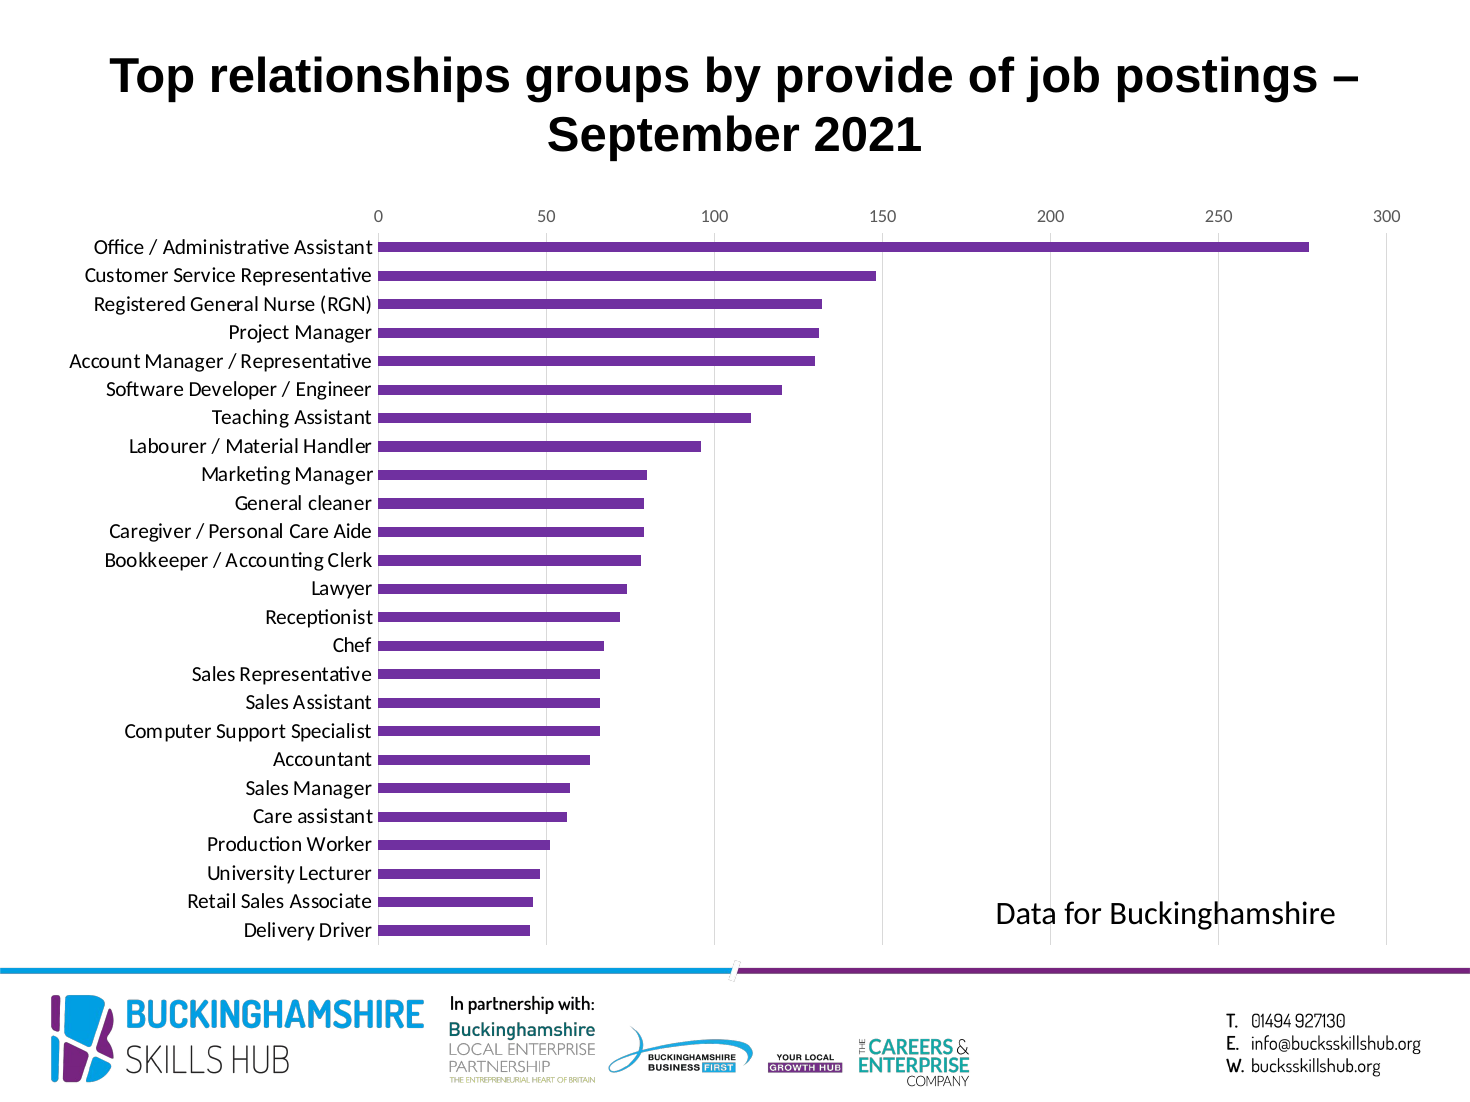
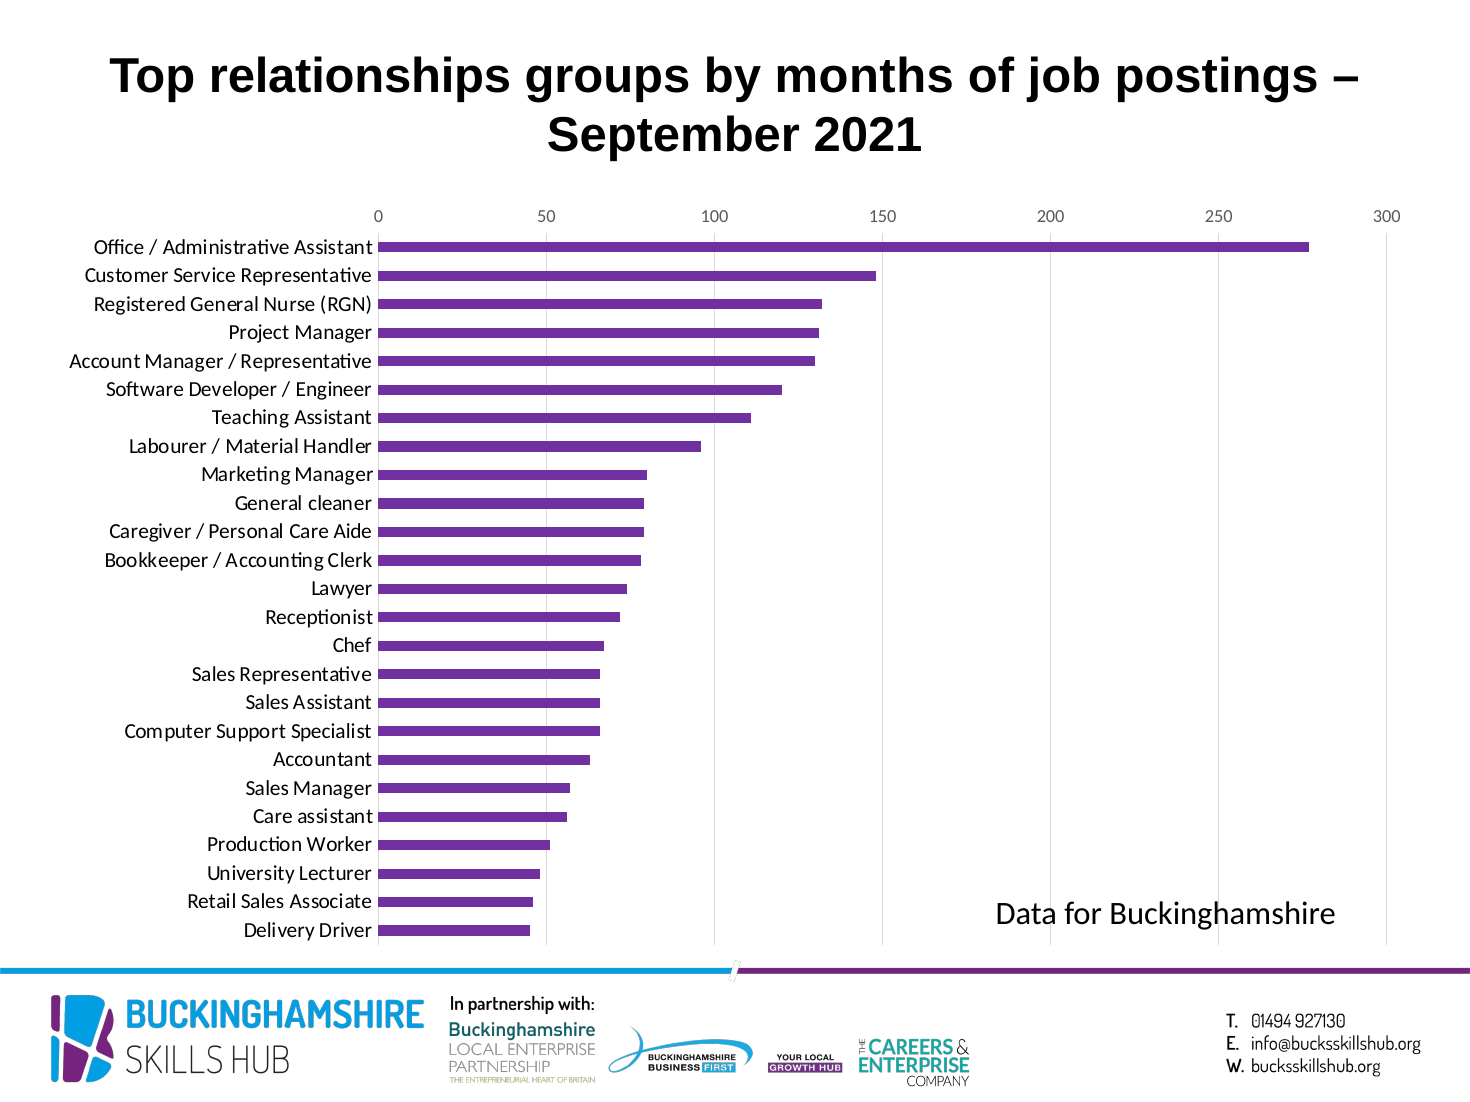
provide: provide -> months
